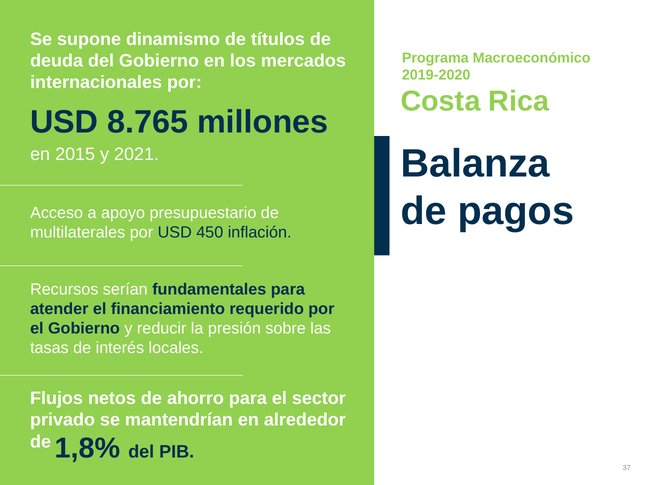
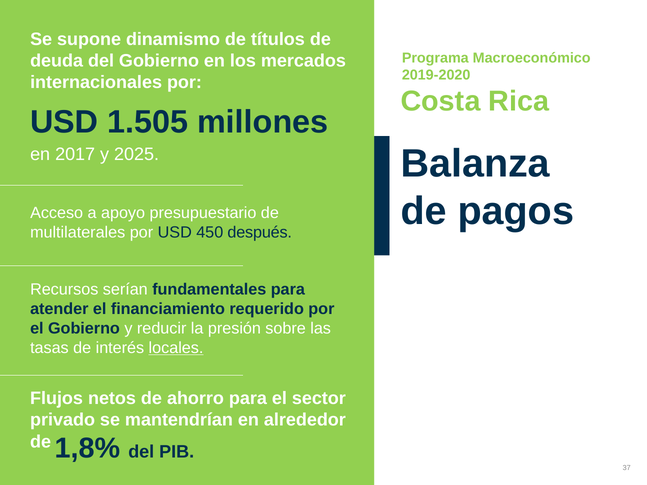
8.765: 8.765 -> 1.505
2015: 2015 -> 2017
2021: 2021 -> 2025
inflación: inflación -> después
locales underline: none -> present
